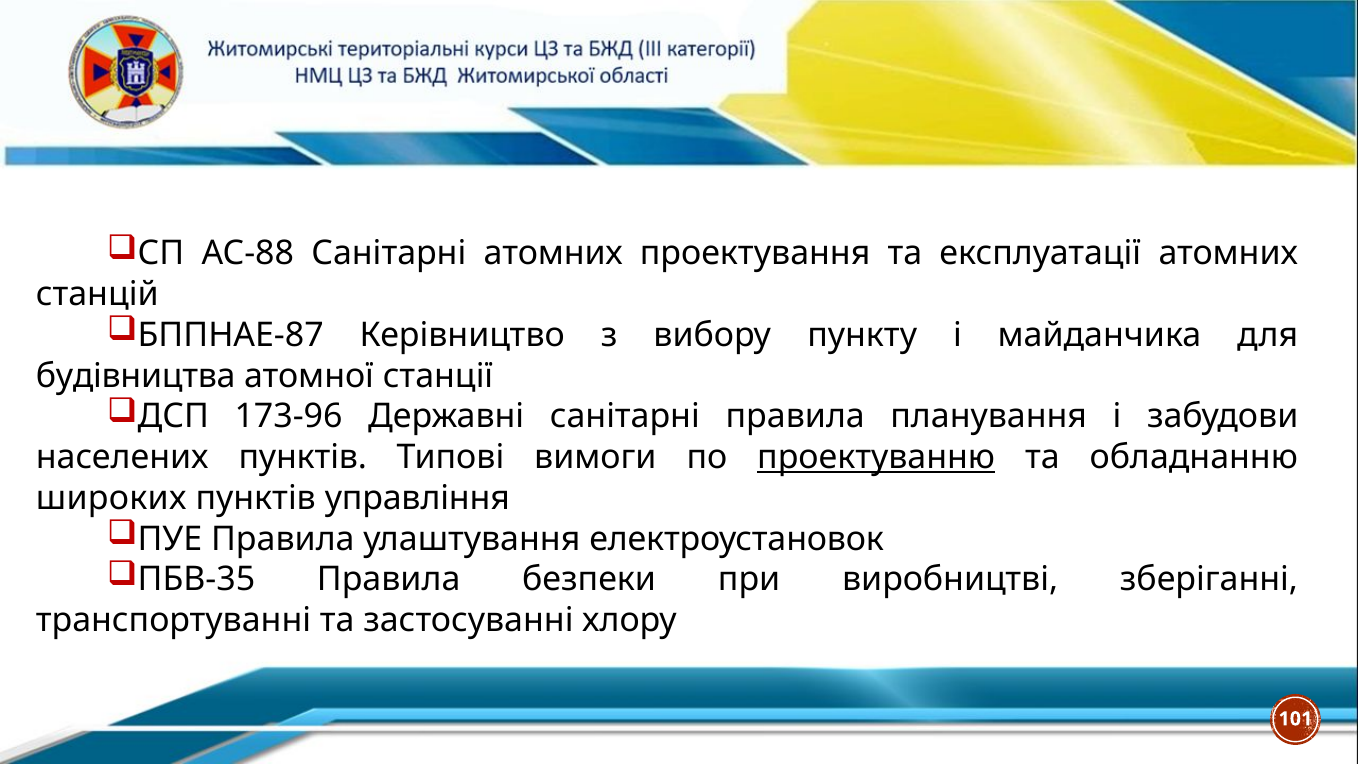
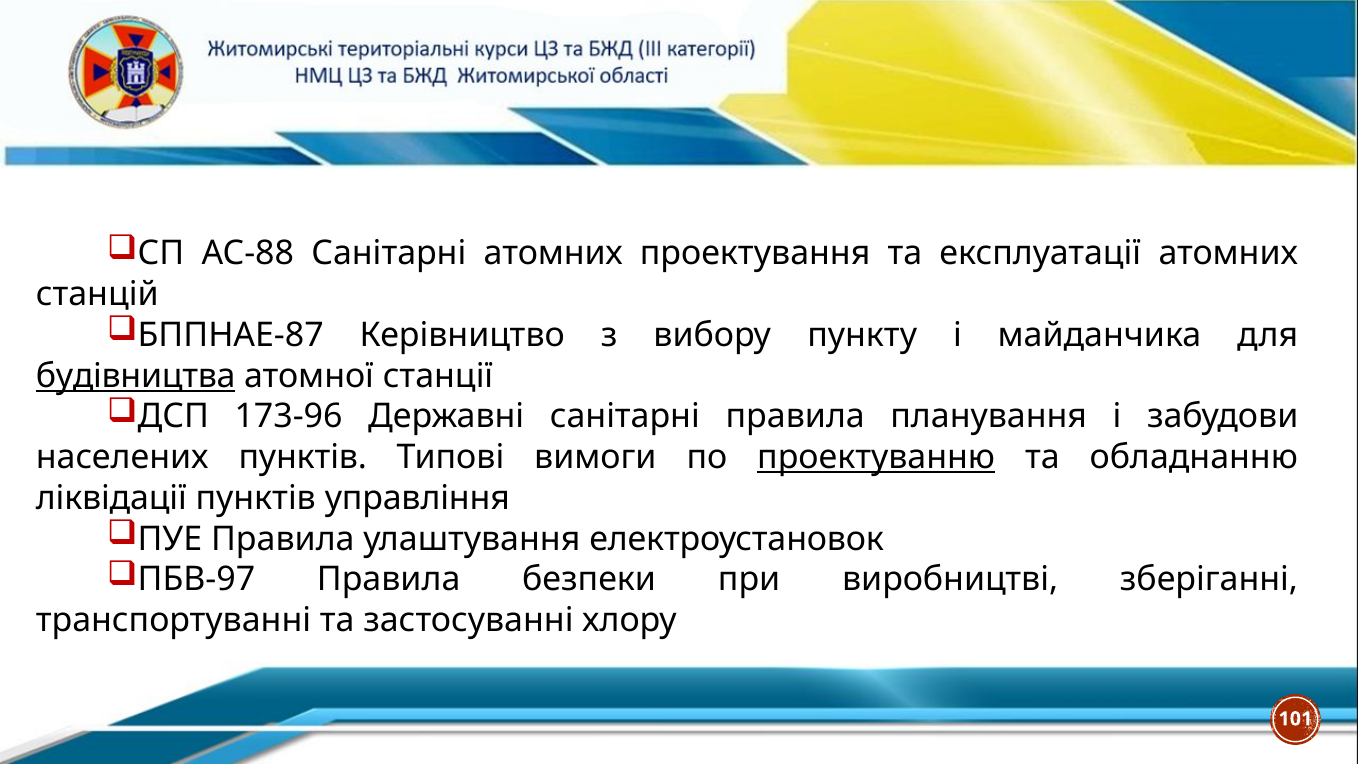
будівництва underline: none -> present
широких: широких -> ліквідації
ПБВ-35: ПБВ-35 -> ПБВ-97
